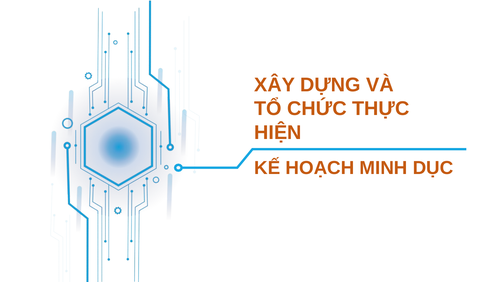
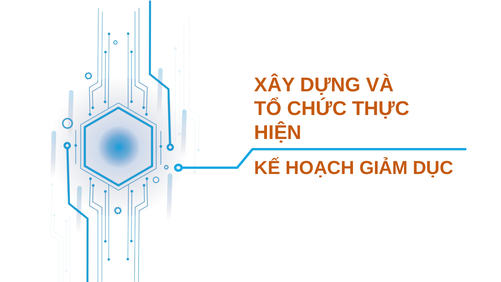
MINH: MINH -> GIẢM
